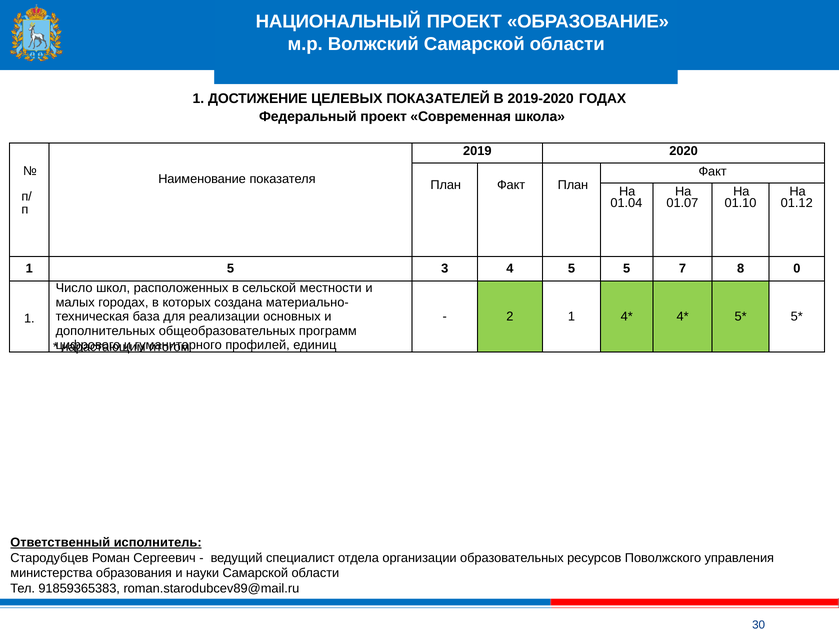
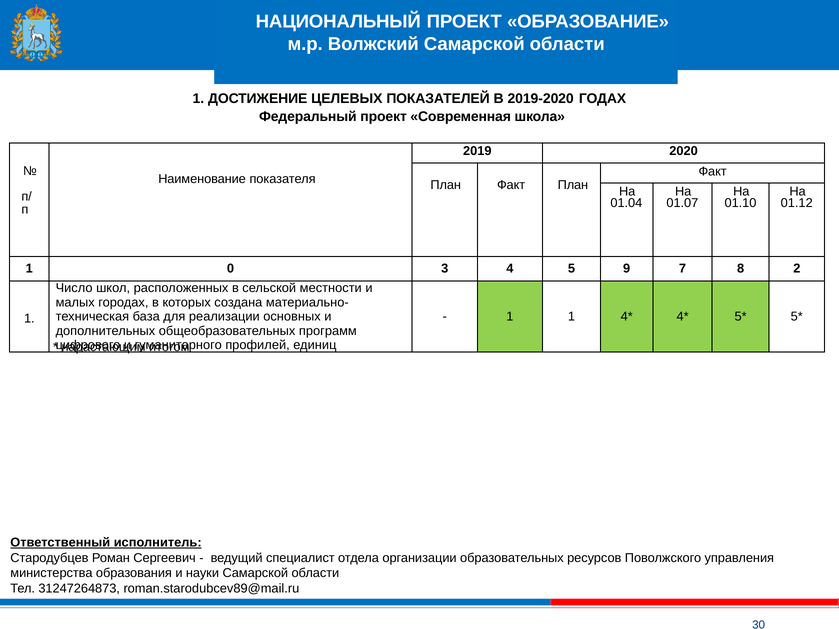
1 5: 5 -> 0
5 5: 5 -> 9
0: 0 -> 2
2 at (510, 317): 2 -> 1
91859365383: 91859365383 -> 31247264873
